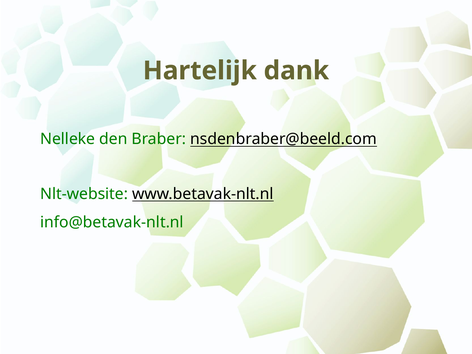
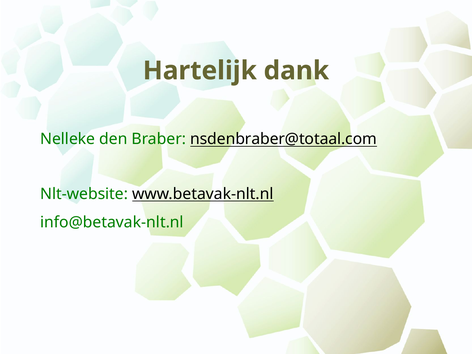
nsdenbraber@beeld.com: nsdenbraber@beeld.com -> nsdenbraber@totaal.com
